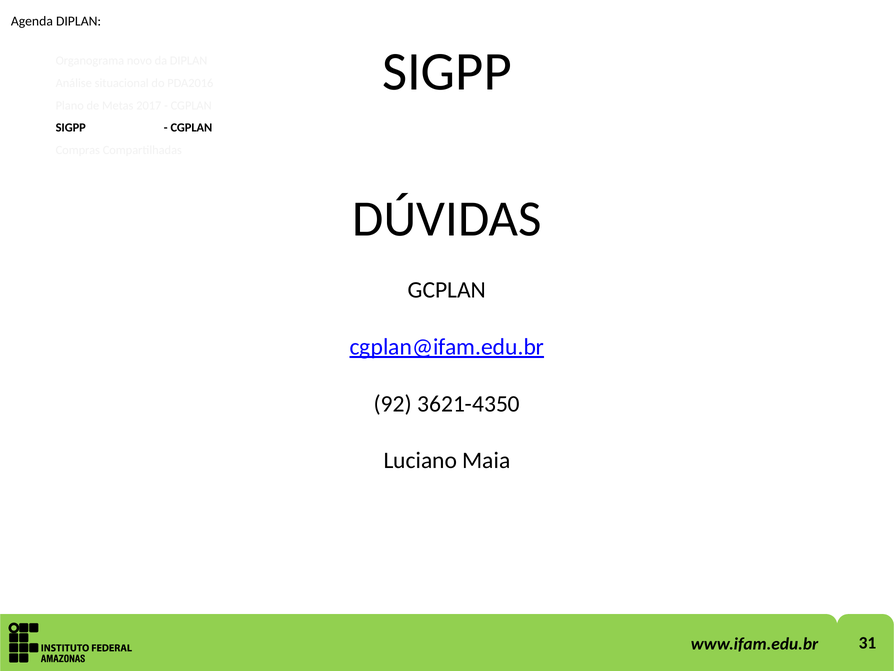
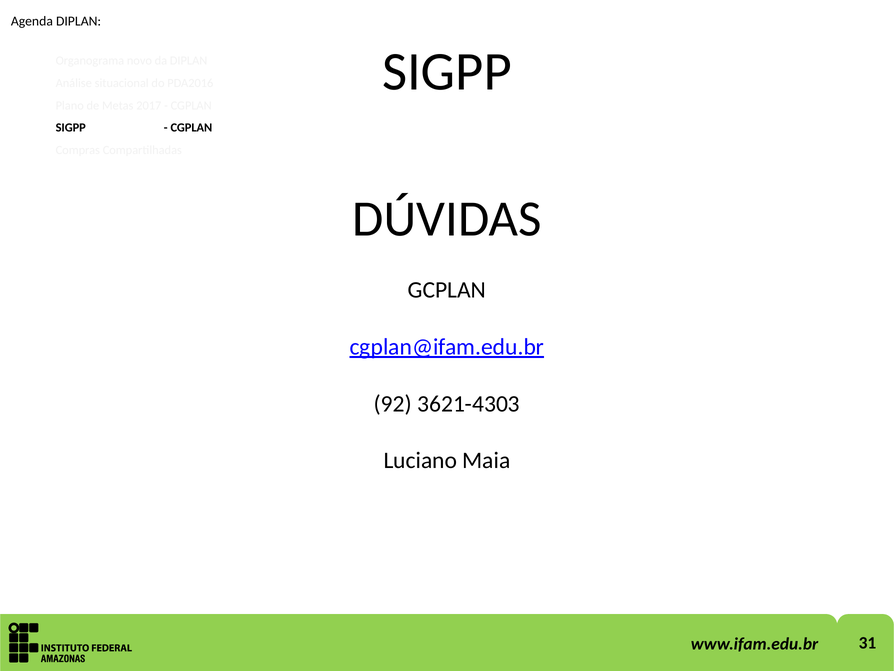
3621-4350: 3621-4350 -> 3621-4303
